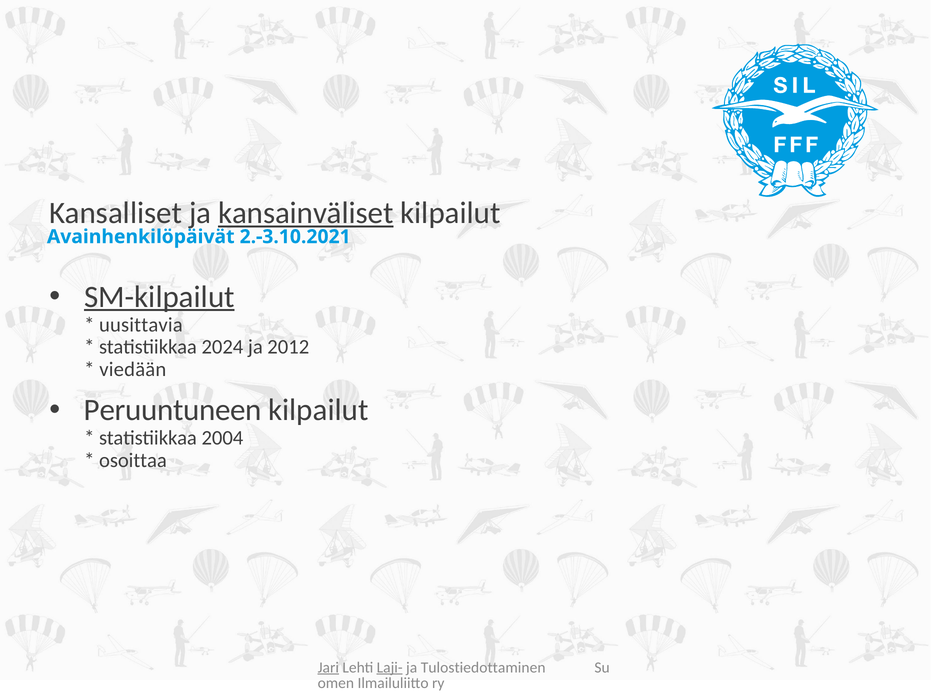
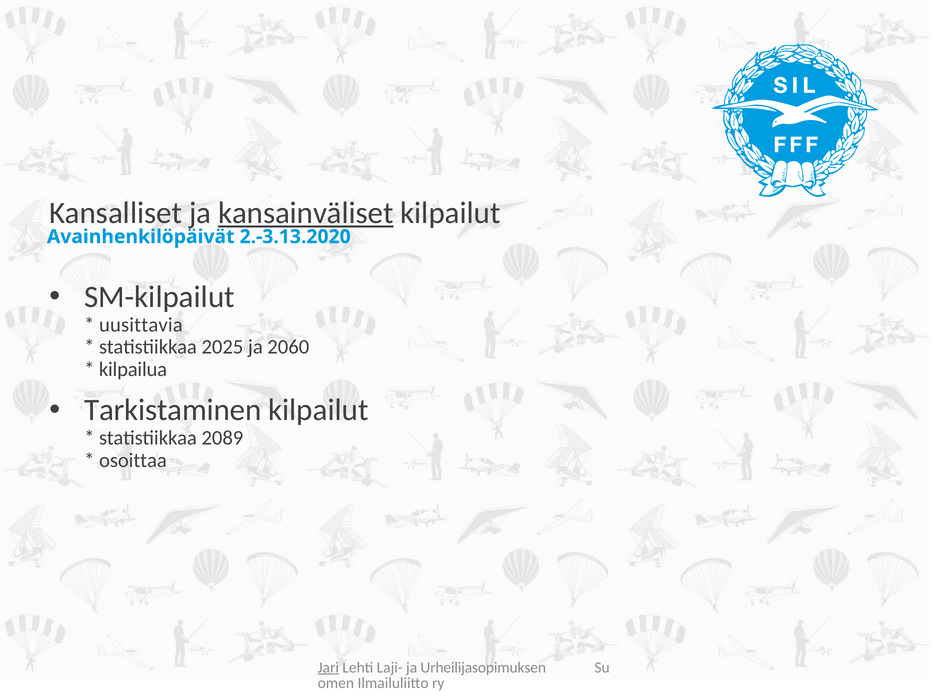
2.-3.10.2021: 2.-3.10.2021 -> 2.-3.13.2020
SM-kilpailut underline: present -> none
2024: 2024 -> 2025
2012: 2012 -> 2060
viedään: viedään -> kilpailua
Peruuntuneen: Peruuntuneen -> Tarkistaminen
2004: 2004 -> 2089
Laji- underline: present -> none
Tulostiedottaminen: Tulostiedottaminen -> Urheilijasopimuksen
